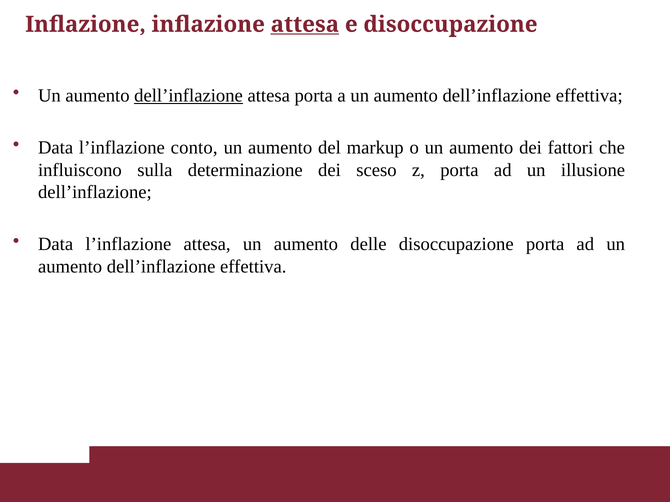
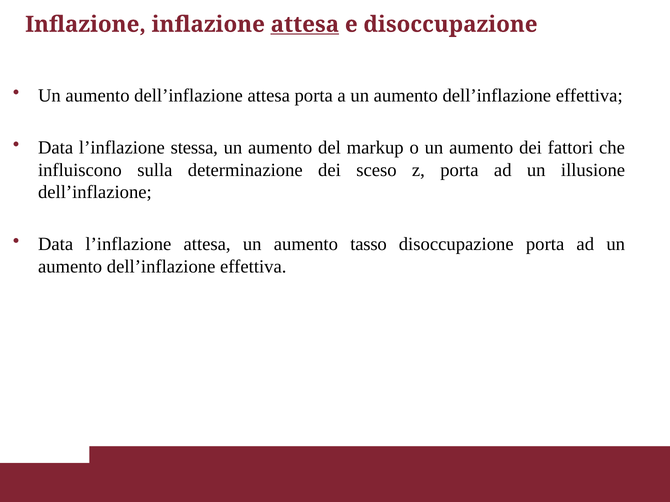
dell’inflazione at (189, 96) underline: present -> none
conto: conto -> stessa
delle: delle -> tasso
